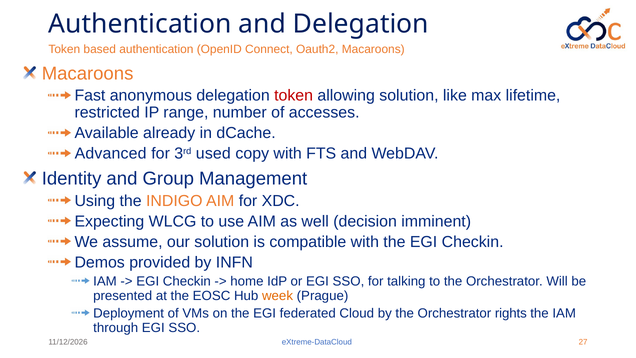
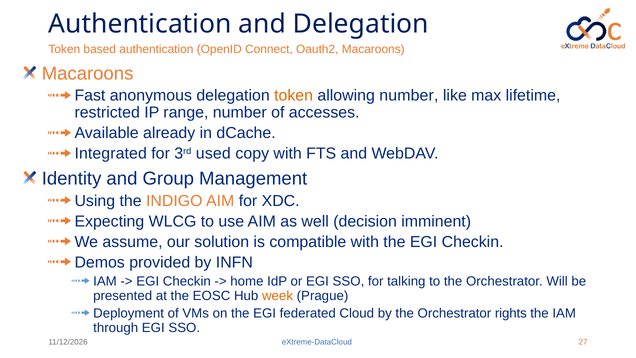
token at (294, 95) colour: red -> orange
allowing solution: solution -> number
Advanced: Advanced -> Integrated
